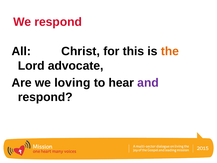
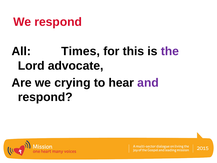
Christ: Christ -> Times
the colour: orange -> purple
loving: loving -> crying
